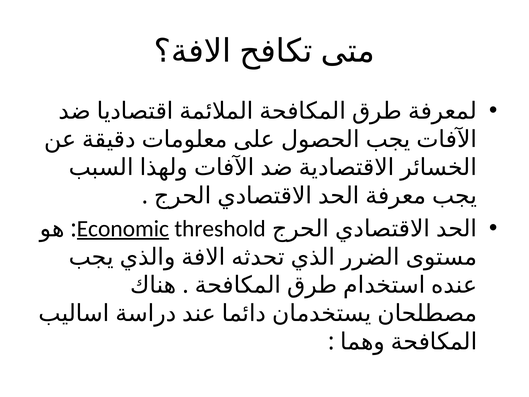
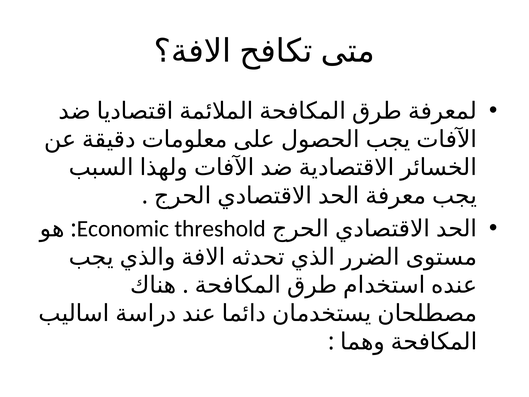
Economic underline: present -> none
